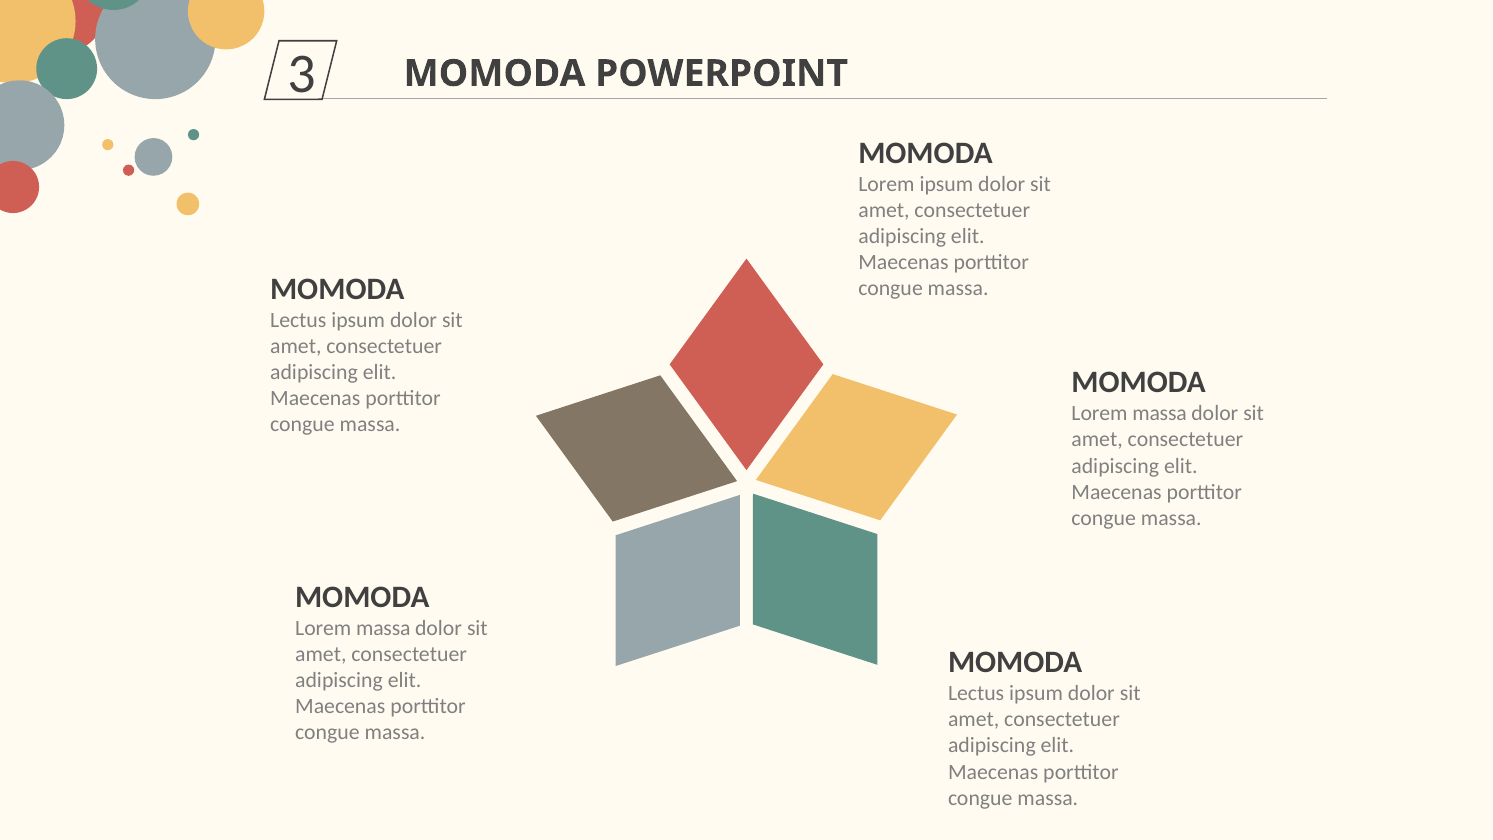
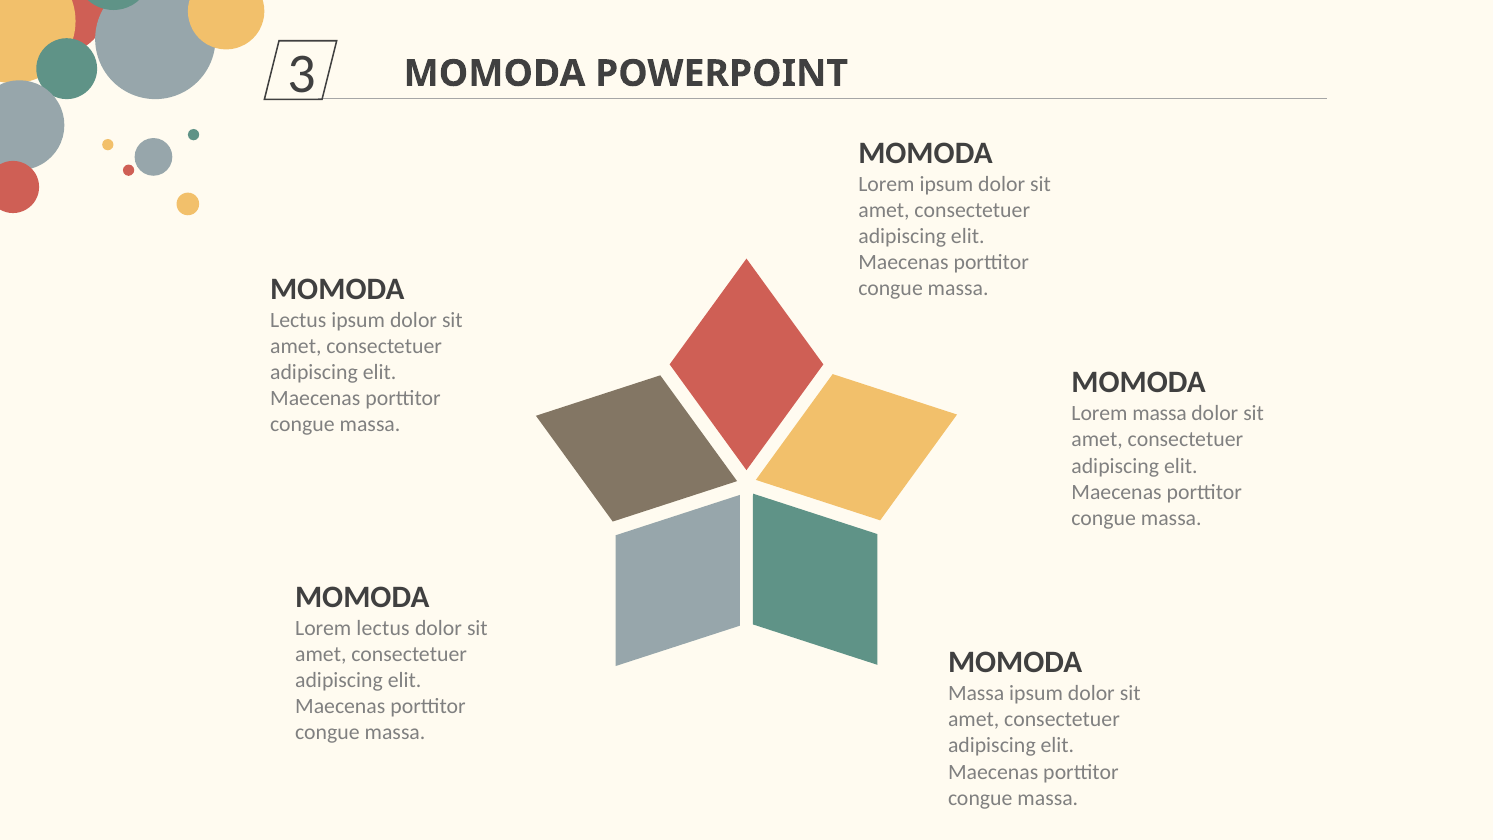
massa at (383, 628): massa -> lectus
Lectus at (976, 693): Lectus -> Massa
